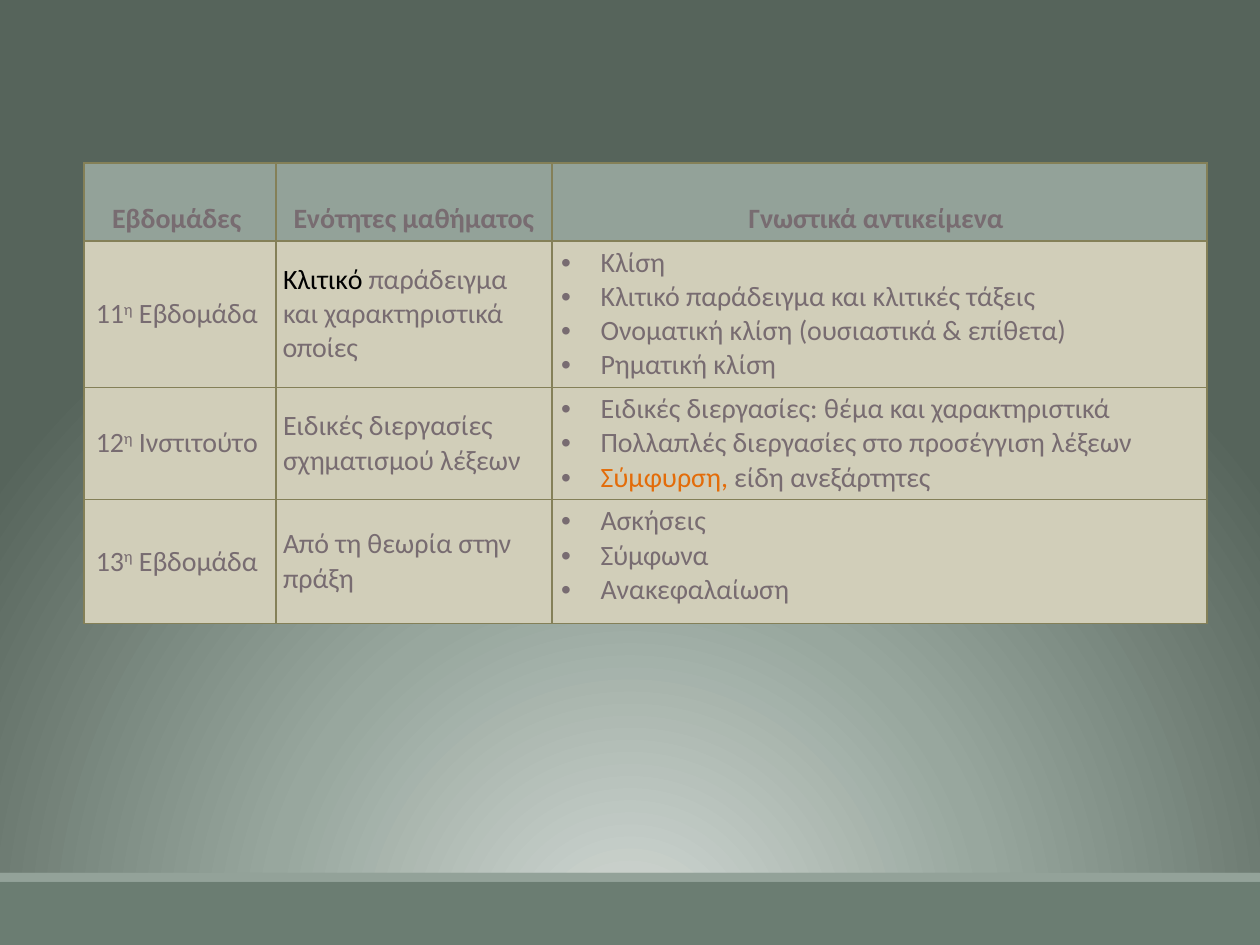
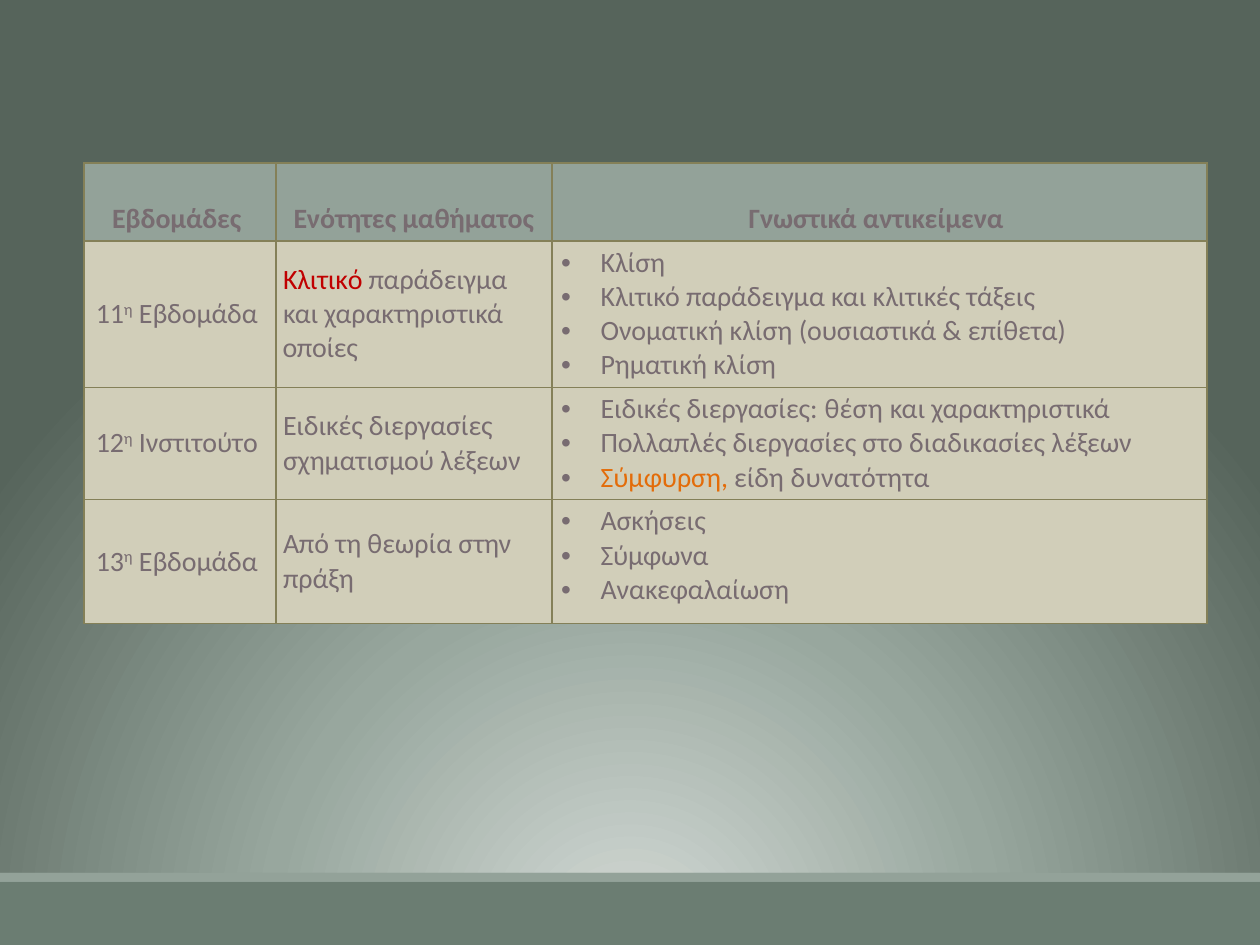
Κλιτικό at (323, 280) colour: black -> red
θέμα: θέμα -> θέση
προσέγγιση: προσέγγιση -> διαδικασίες
ανεξάρτητες: ανεξάρτητες -> δυνατότητα
